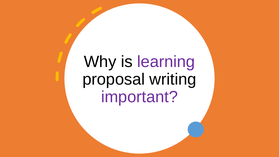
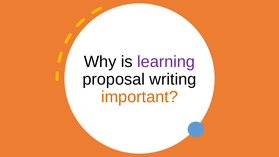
important colour: purple -> orange
